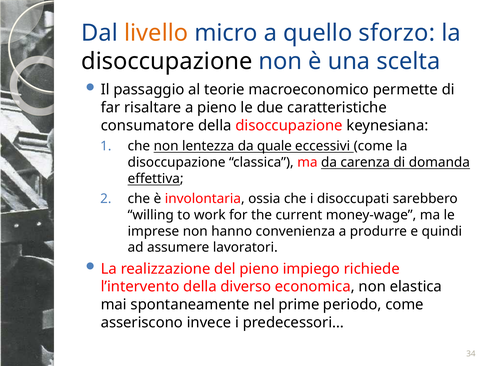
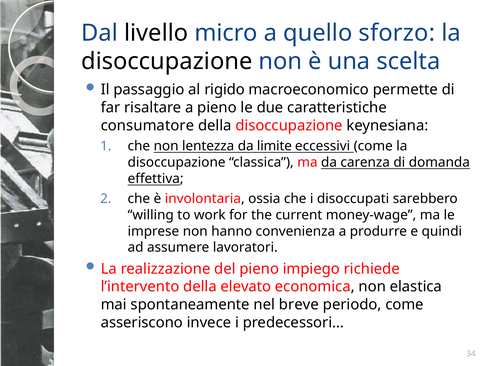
livello colour: orange -> black
teorie: teorie -> rigido
quale: quale -> limite
diverso: diverso -> elevato
prime: prime -> breve
